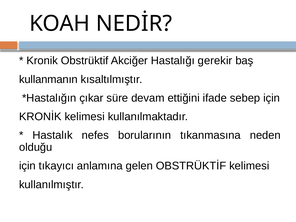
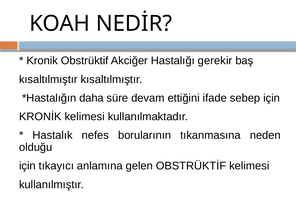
kullanmanın at (48, 79): kullanmanın -> kısaltılmıştır
çıkar: çıkar -> daha
